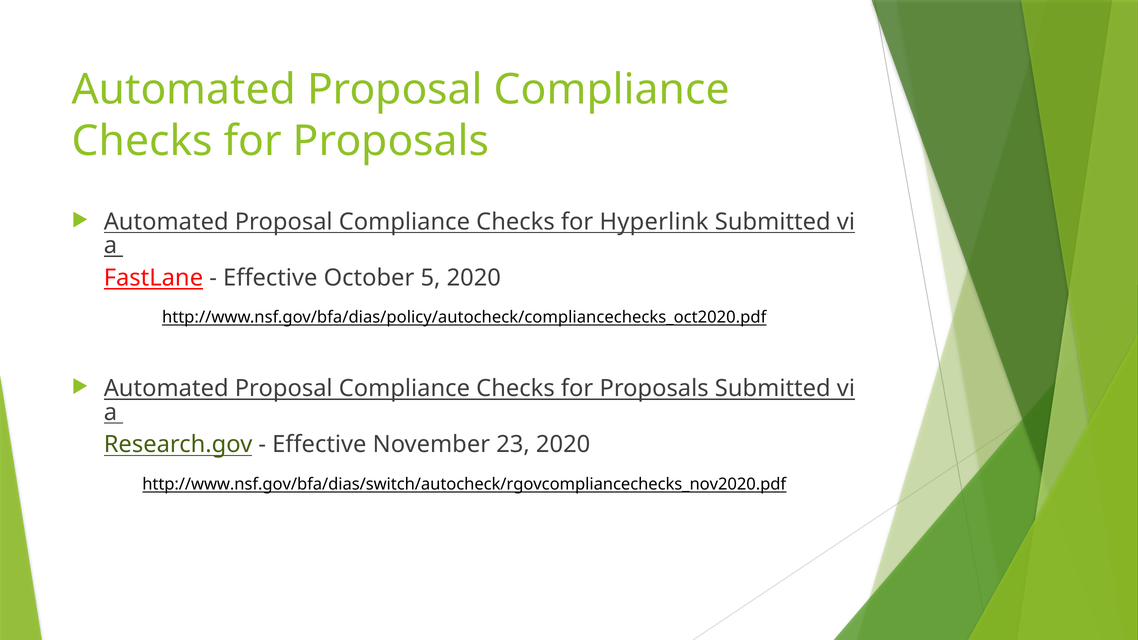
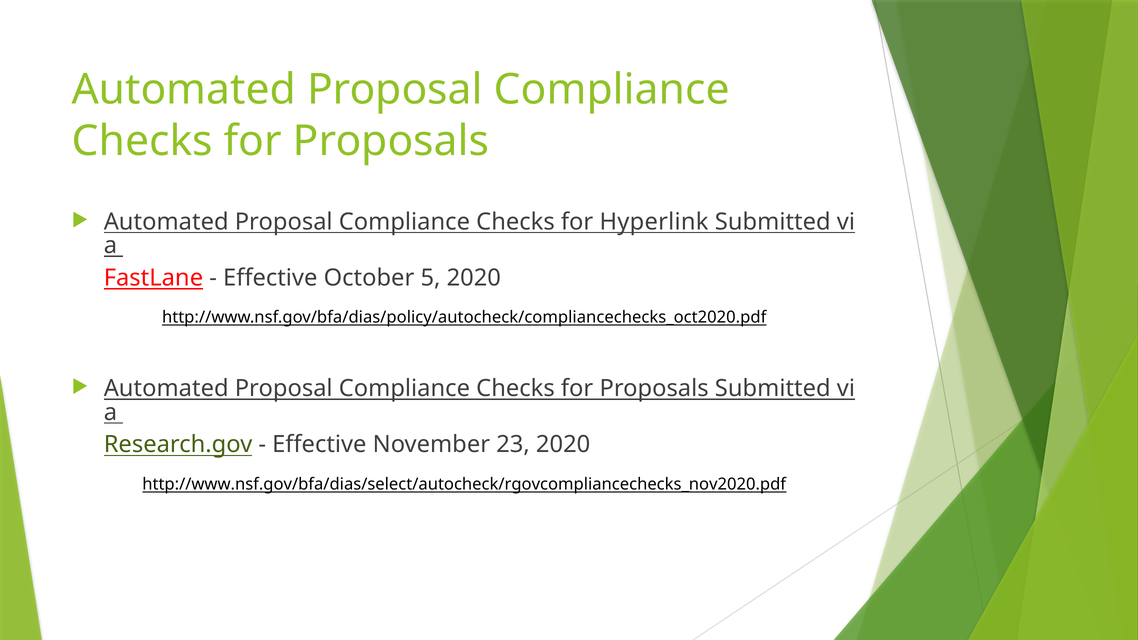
http://www.nsf.gov/bfa/dias/switch/autocheck/rgovcompliancechecks_nov2020.pdf: http://www.nsf.gov/bfa/dias/switch/autocheck/rgovcompliancechecks_nov2020.pdf -> http://www.nsf.gov/bfa/dias/select/autocheck/rgovcompliancechecks_nov2020.pdf
